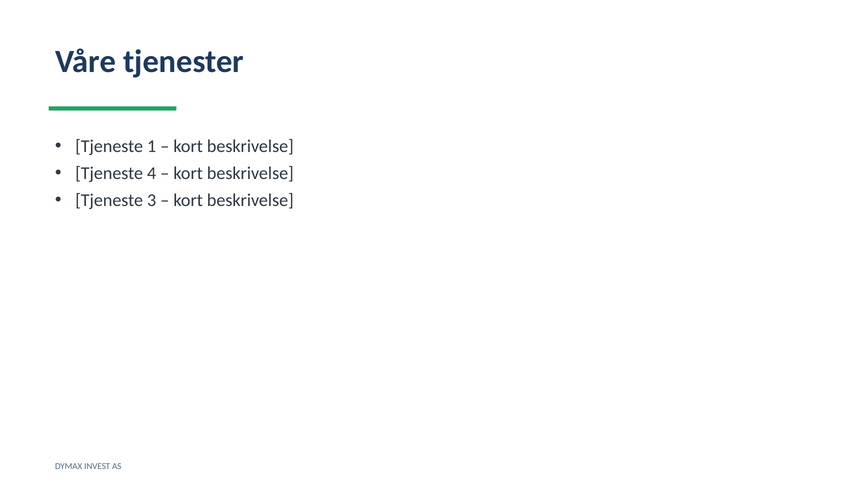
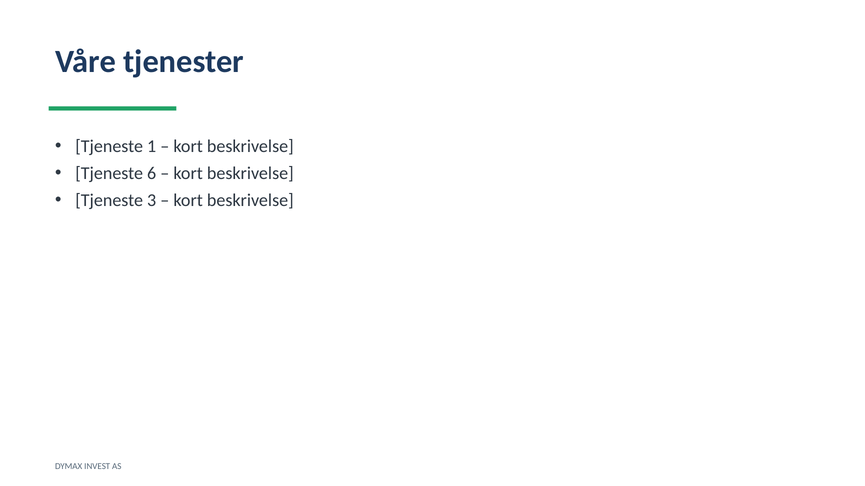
4: 4 -> 6
